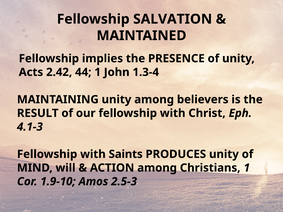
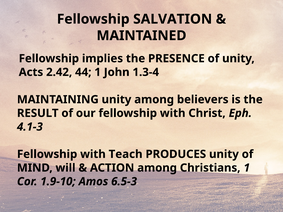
Saints: Saints -> Teach
2.5-3: 2.5-3 -> 6.5-3
